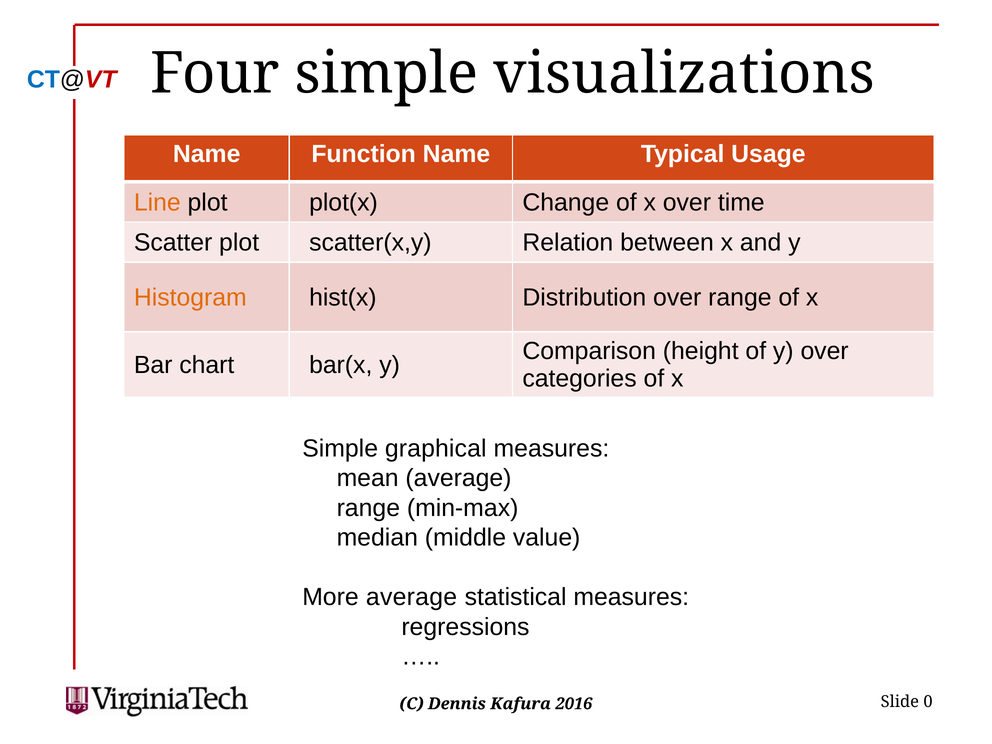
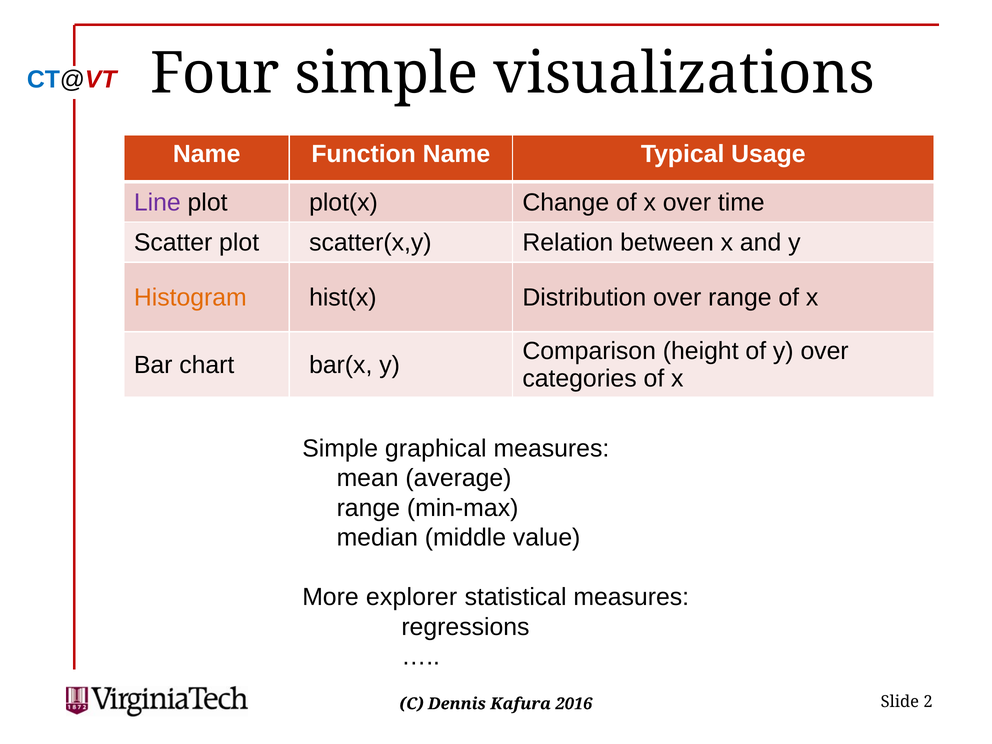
Line colour: orange -> purple
More average: average -> explorer
0: 0 -> 2
